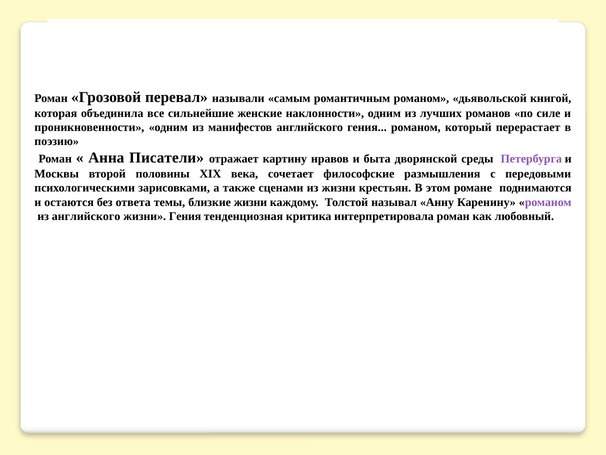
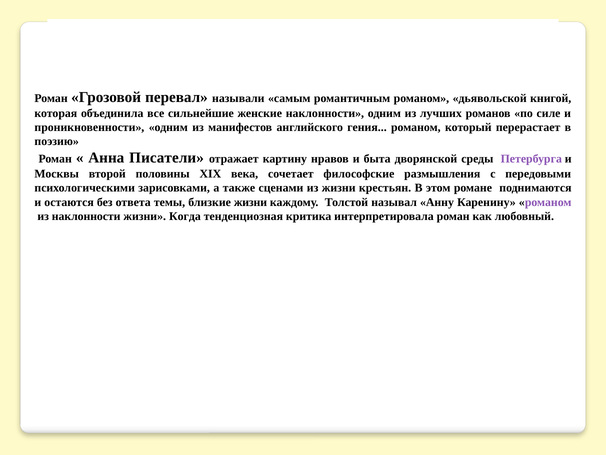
из английского: английского -> наклонности
жизни Гения: Гения -> Когда
